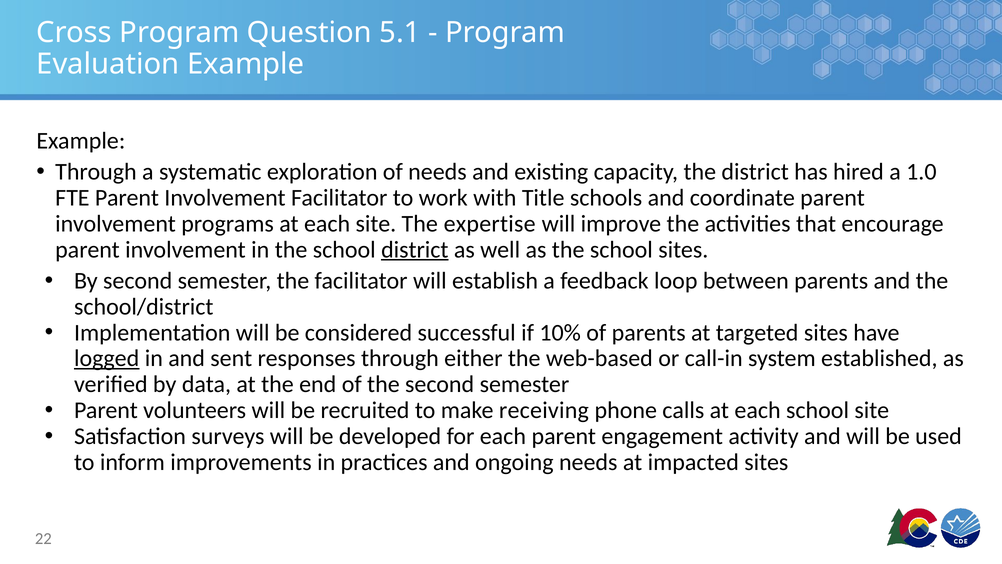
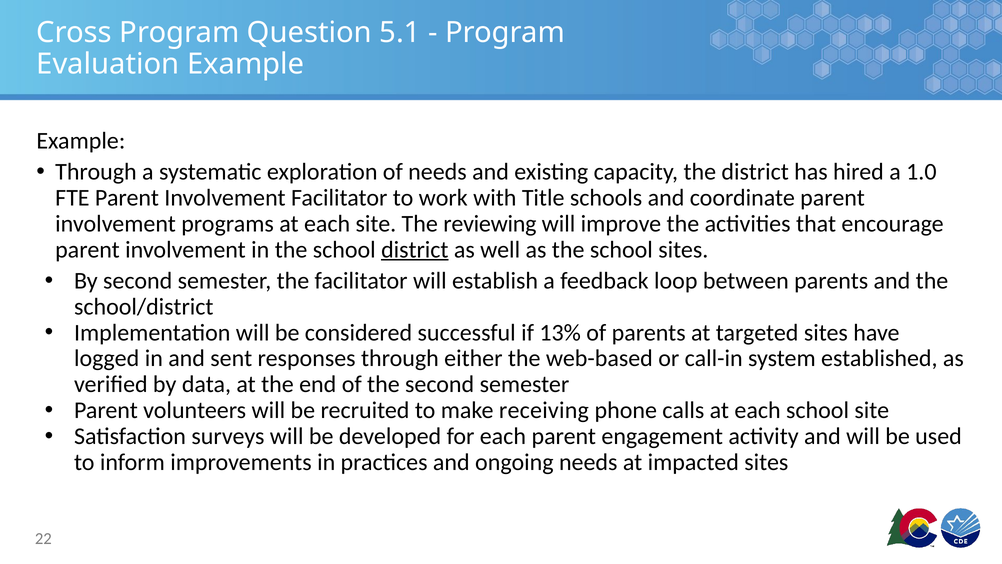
expertise: expertise -> reviewing
10%: 10% -> 13%
logged underline: present -> none
